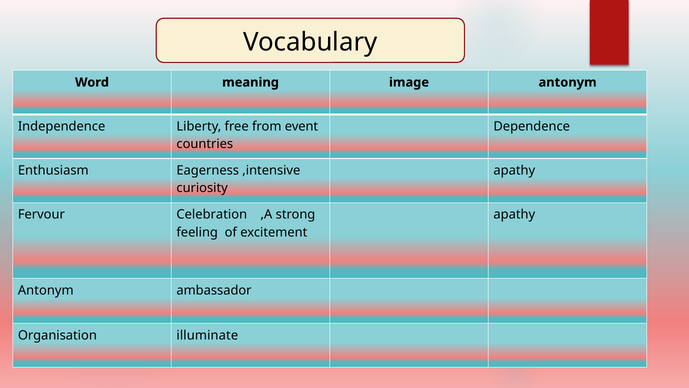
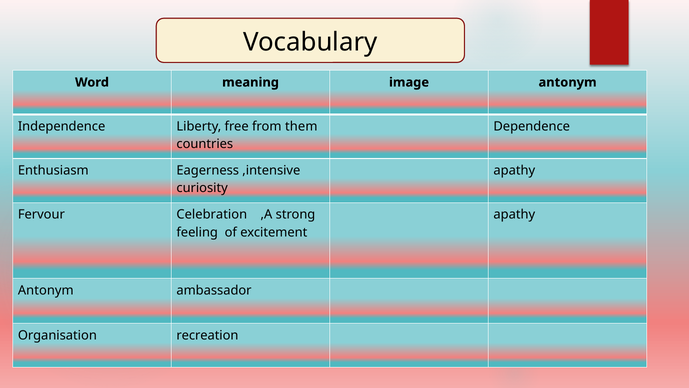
event: event -> them
illuminate: illuminate -> recreation
